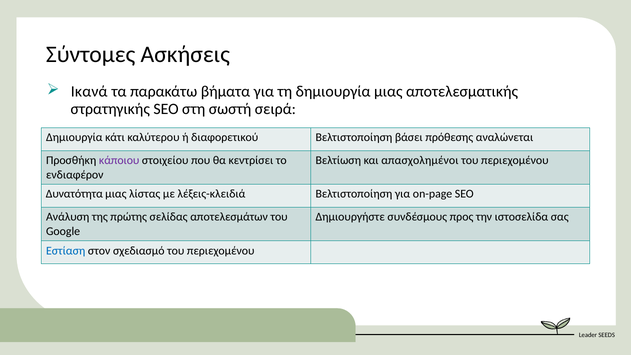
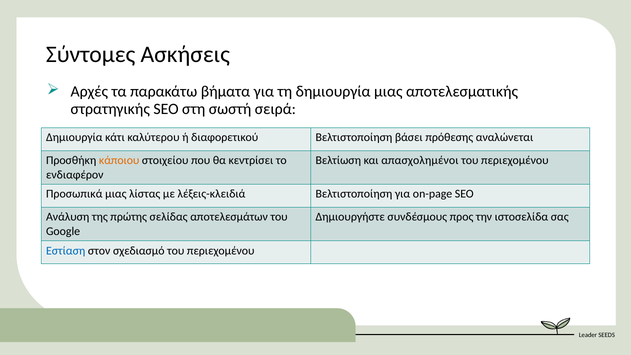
Ικανά: Ικανά -> Αρχές
κάποιου colour: purple -> orange
Δυνατότητα: Δυνατότητα -> Προσωπικά
